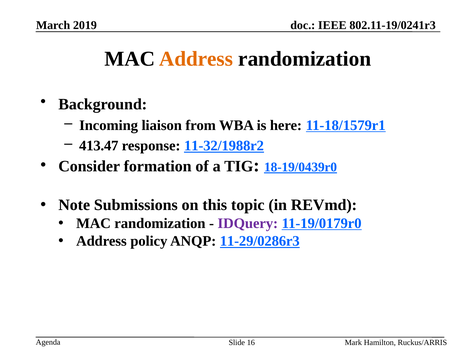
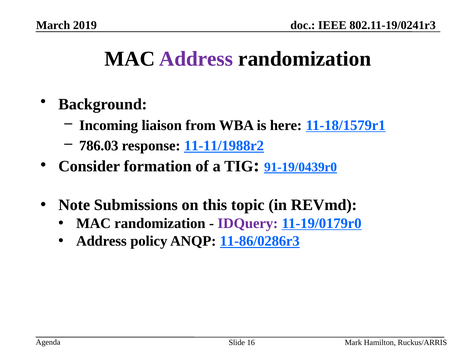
Address at (196, 59) colour: orange -> purple
413.47: 413.47 -> 786.03
11-32/1988r2: 11-32/1988r2 -> 11-11/1988r2
18-19/0439r0: 18-19/0439r0 -> 91-19/0439r0
11-29/0286r3: 11-29/0286r3 -> 11-86/0286r3
